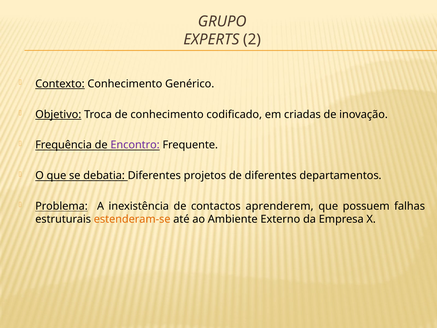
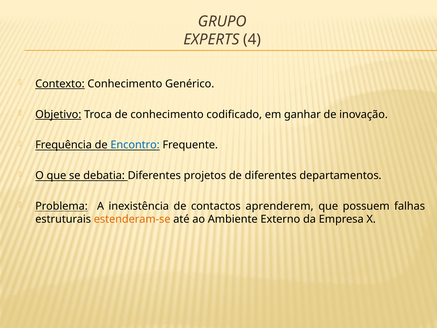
2: 2 -> 4
criadas: criadas -> ganhar
Encontro colour: purple -> blue
